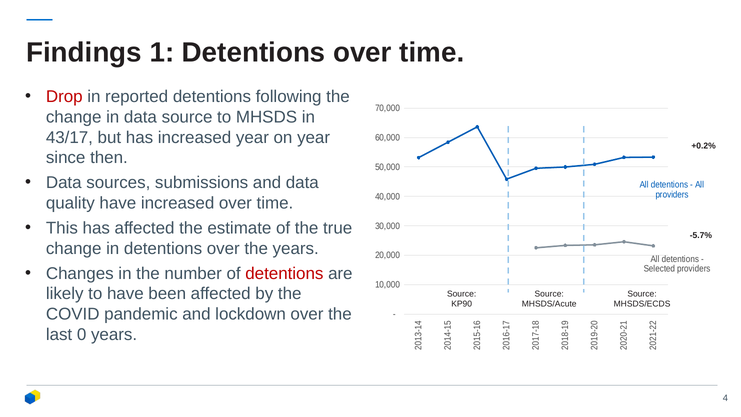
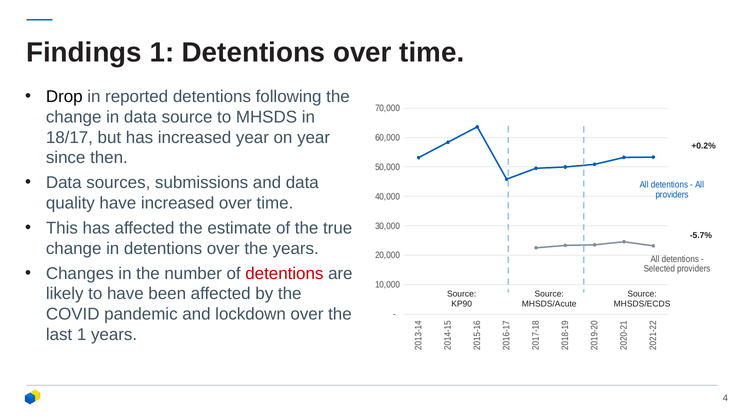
Drop colour: red -> black
43/17: 43/17 -> 18/17
last 0: 0 -> 1
